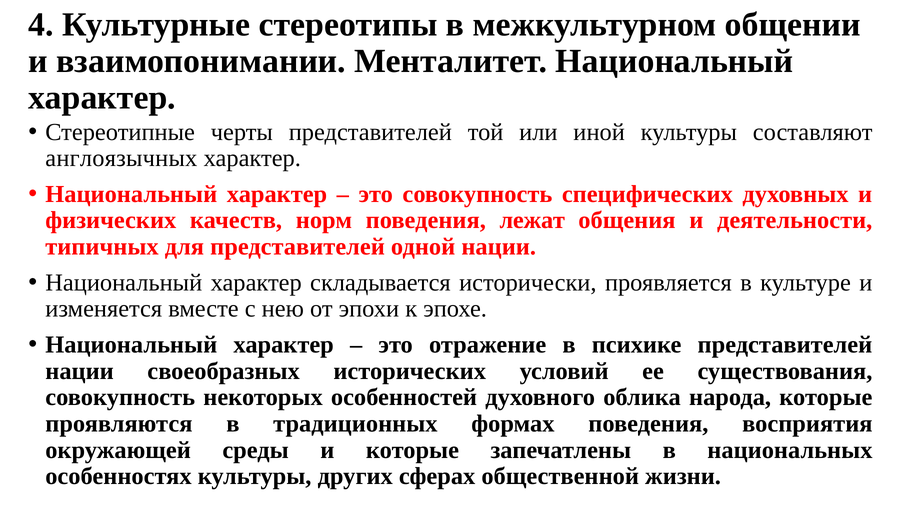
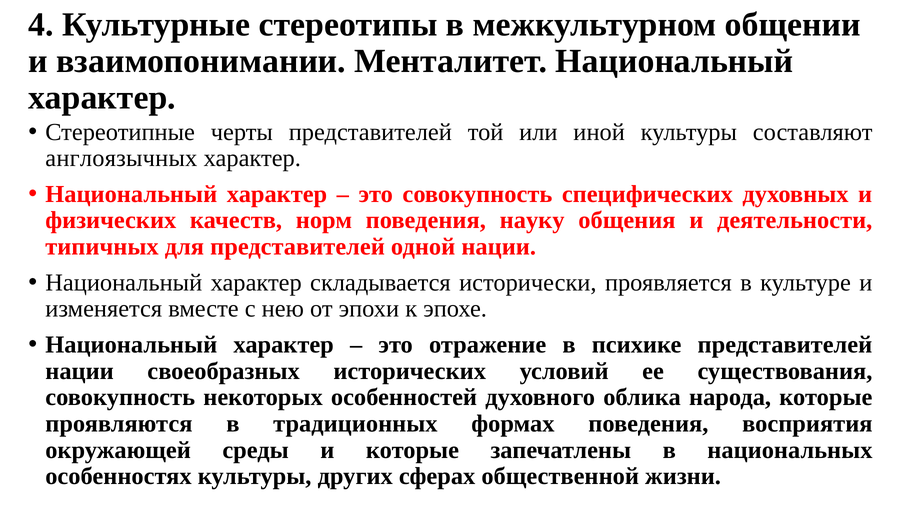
лежат: лежат -> науку
